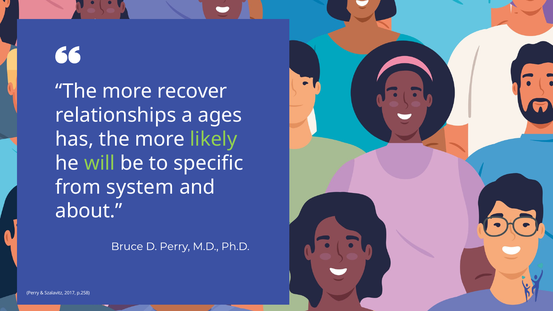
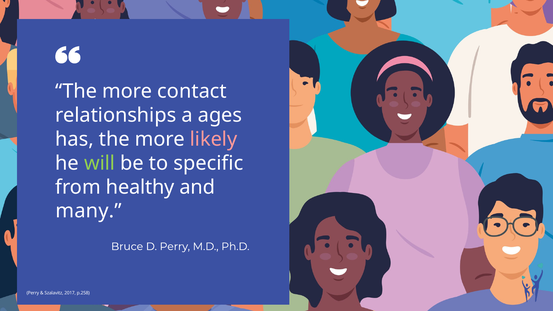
recover: recover -> contact
likely colour: light green -> pink
system: system -> healthy
about: about -> many
